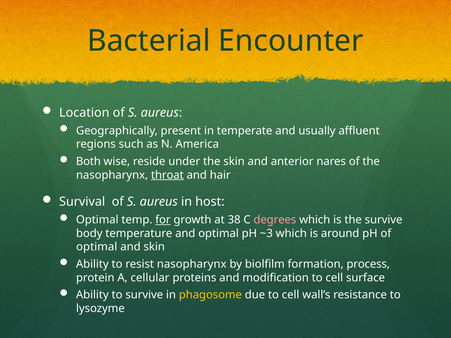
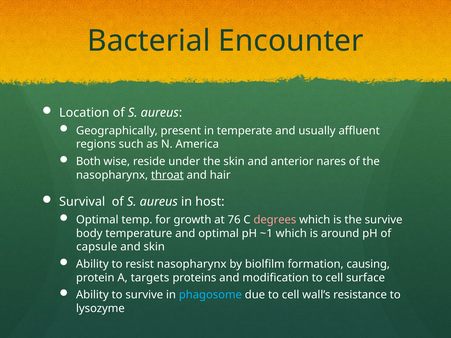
for underline: present -> none
38: 38 -> 76
~3: ~3 -> ~1
optimal at (97, 247): optimal -> capsule
process: process -> causing
cellular: cellular -> targets
phagosome colour: yellow -> light blue
